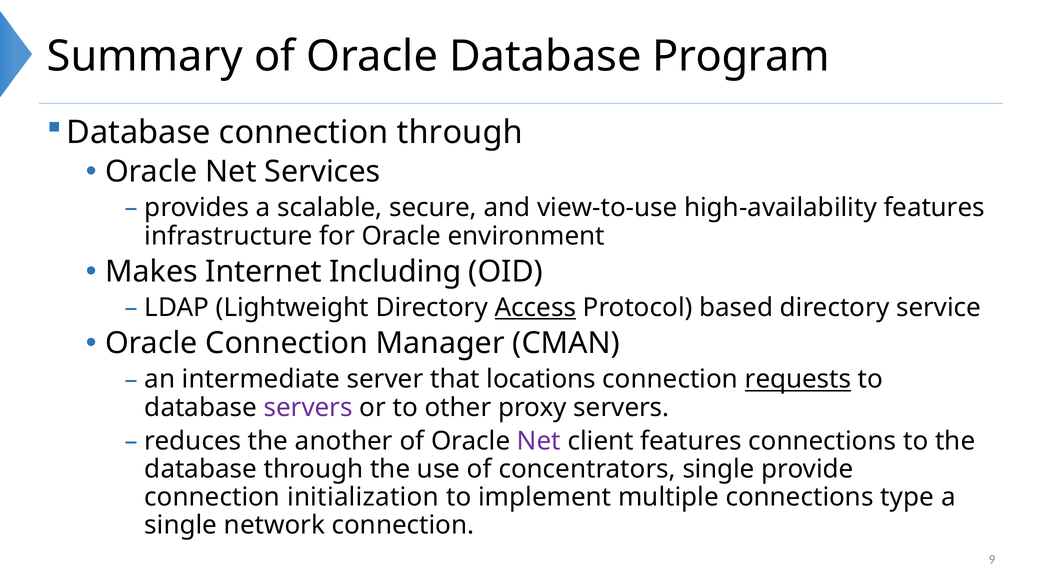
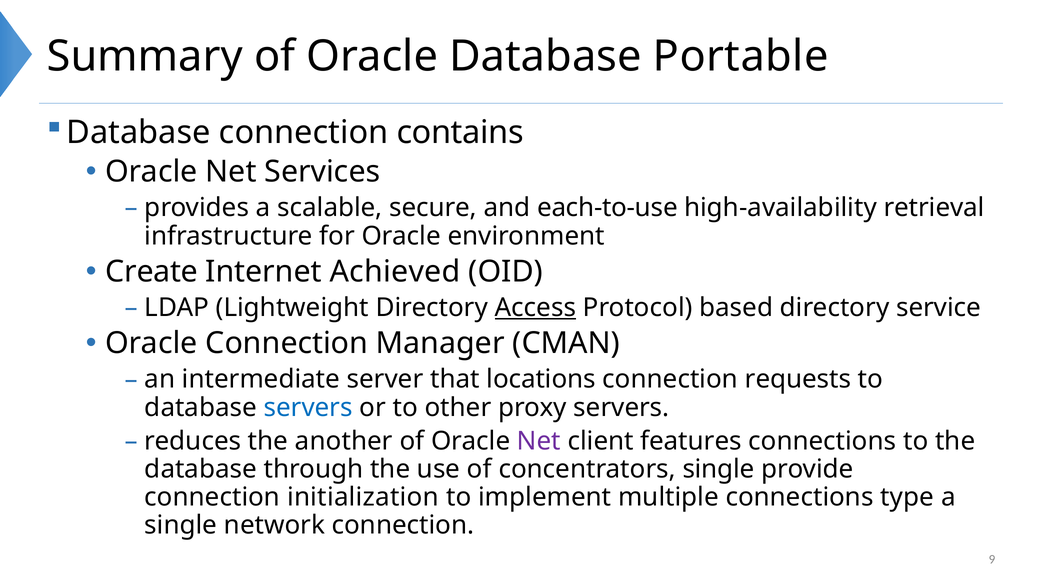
Program: Program -> Portable
connection through: through -> contains
view-to-use: view-to-use -> each-to-use
high-availability features: features -> retrieval
Makes: Makes -> Create
Including: Including -> Achieved
requests underline: present -> none
servers at (308, 408) colour: purple -> blue
